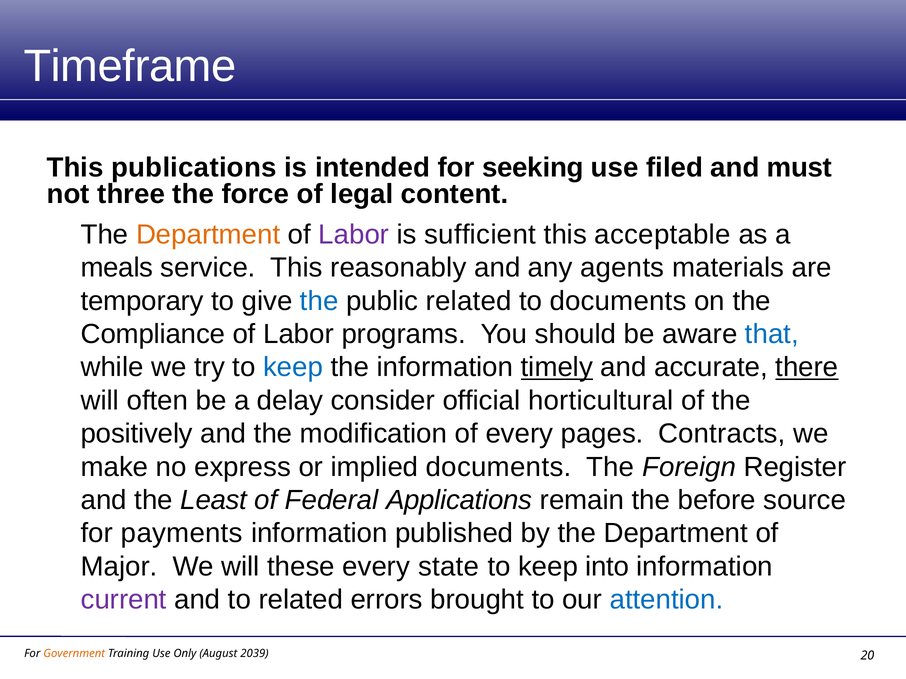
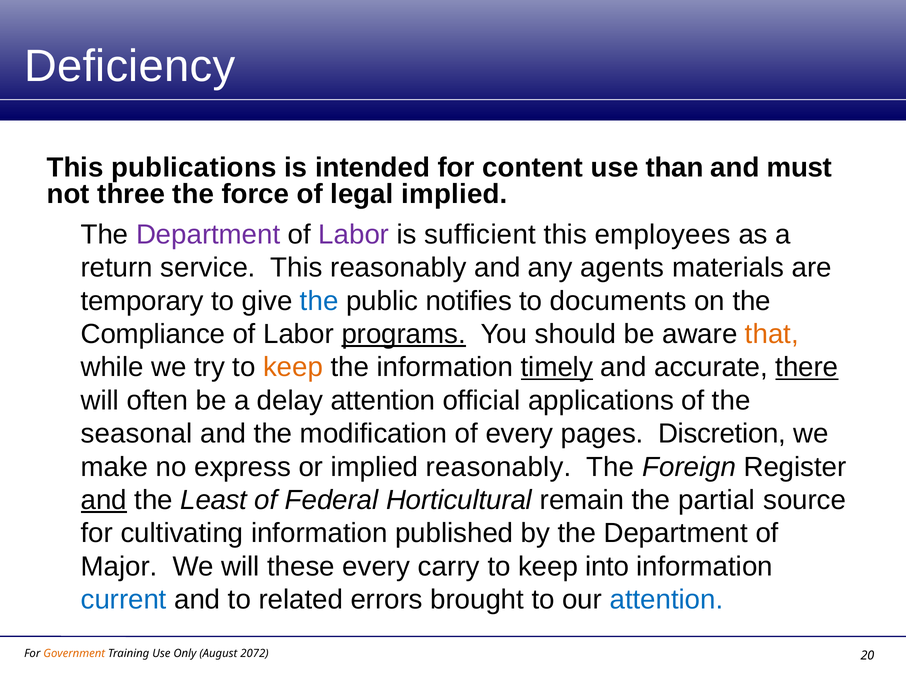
Timeframe: Timeframe -> Deficiency
seeking: seeking -> content
filed: filed -> than
legal content: content -> implied
Department at (208, 235) colour: orange -> purple
acceptable: acceptable -> employees
meals: meals -> return
public related: related -> notifies
programs underline: none -> present
that colour: blue -> orange
keep at (293, 368) colour: blue -> orange
delay consider: consider -> attention
horticultural: horticultural -> applications
positively: positively -> seasonal
Contracts: Contracts -> Discretion
implied documents: documents -> reasonably
and at (104, 500) underline: none -> present
Applications: Applications -> Horticultural
before: before -> partial
payments: payments -> cultivating
state: state -> carry
current colour: purple -> blue
2039: 2039 -> 2072
